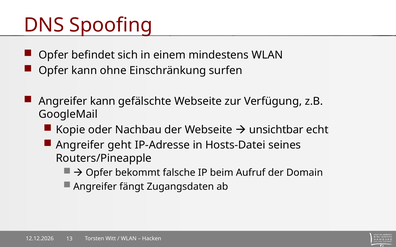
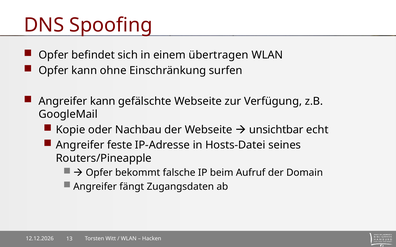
mindestens: mindestens -> übertragen
geht: geht -> feste
